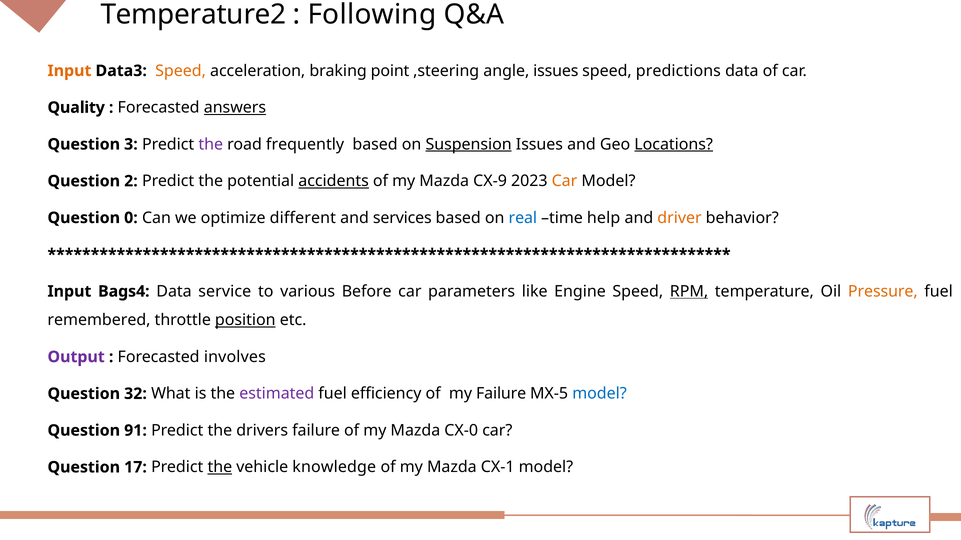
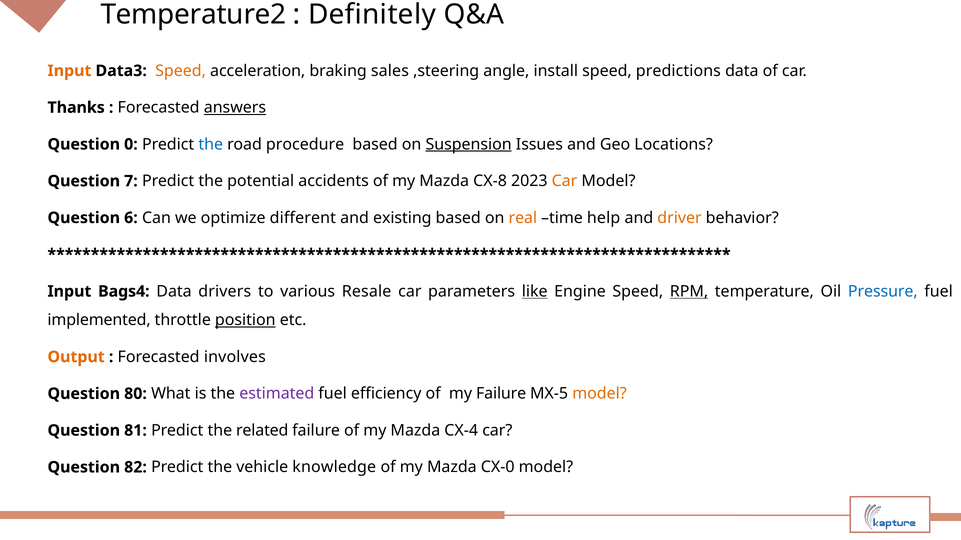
Following: Following -> Definitely
point: point -> sales
angle issues: issues -> install
Quality: Quality -> Thanks
3: 3 -> 0
the at (211, 144) colour: purple -> blue
frequently: frequently -> procedure
Locations underline: present -> none
2: 2 -> 7
accidents underline: present -> none
CX-9: CX-9 -> CX-8
0: 0 -> 6
services: services -> existing
real colour: blue -> orange
service: service -> drivers
Before: Before -> Resale
like underline: none -> present
Pressure colour: orange -> blue
remembered: remembered -> implemented
Output colour: purple -> orange
32: 32 -> 80
model at (600, 394) colour: blue -> orange
91: 91 -> 81
drivers: drivers -> related
CX-0: CX-0 -> CX-4
17: 17 -> 82
the at (220, 468) underline: present -> none
CX-1: CX-1 -> CX-0
